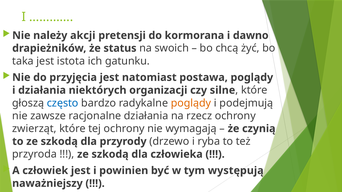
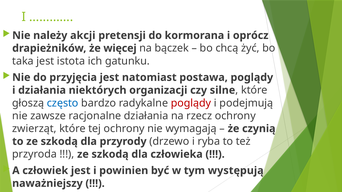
dawno: dawno -> oprócz
status: status -> więcej
swoich: swoich -> bączek
poglądy at (191, 103) colour: orange -> red
